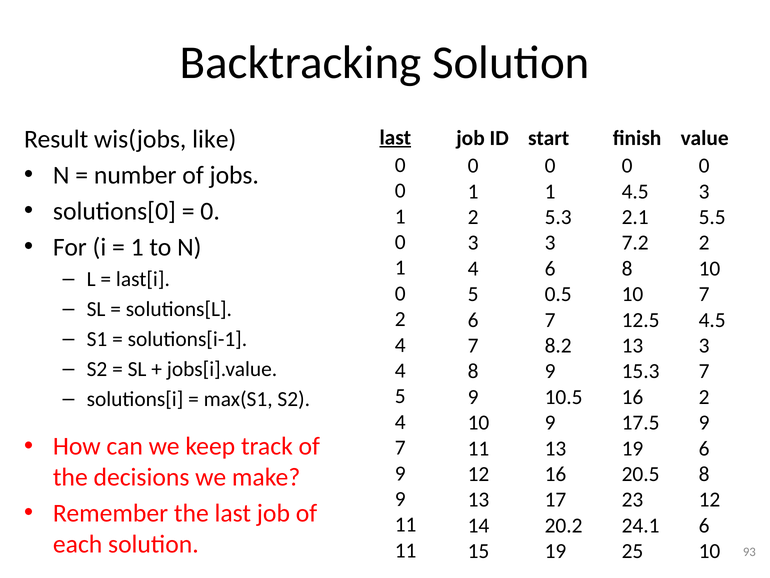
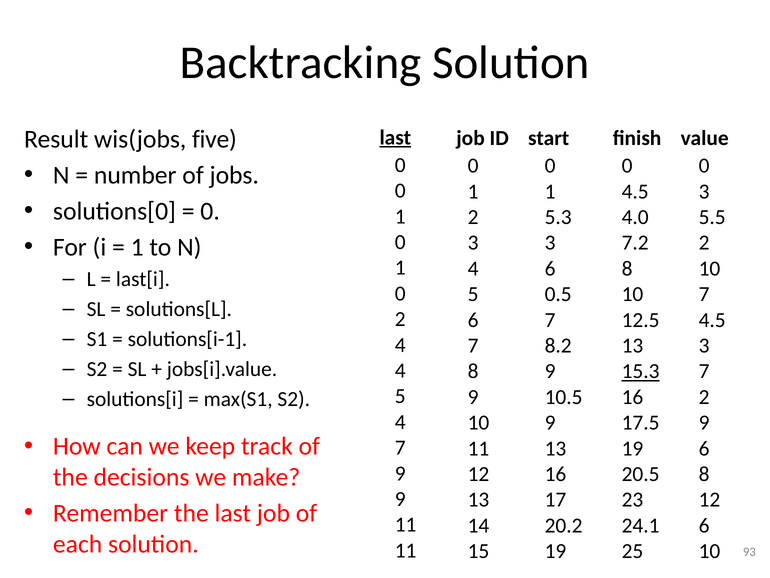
like: like -> five
2.1: 2.1 -> 4.0
15.3 underline: none -> present
